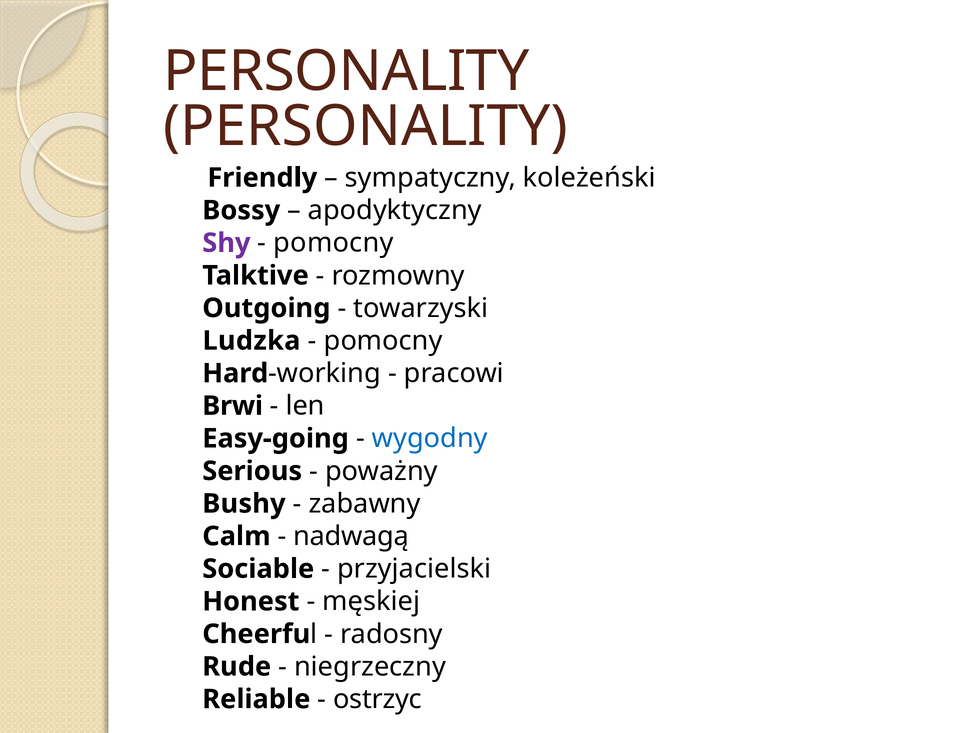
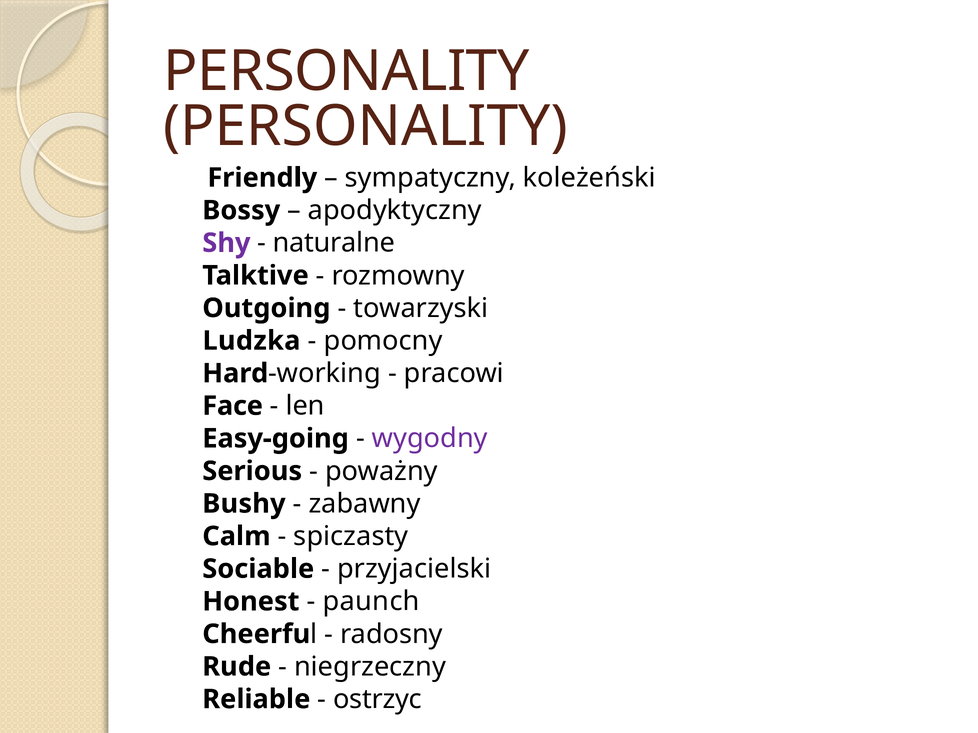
pomocny at (334, 243): pomocny -> naturalne
Brwi: Brwi -> Face
wygodny colour: blue -> purple
nadwagą: nadwagą -> spiczasty
męskiej: męskiej -> paunch
